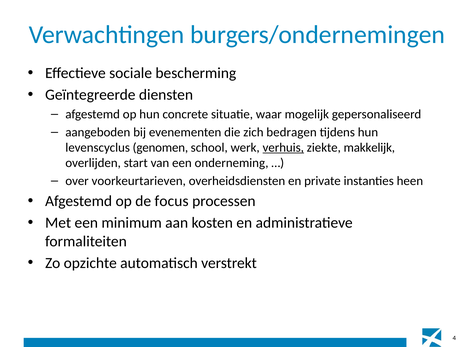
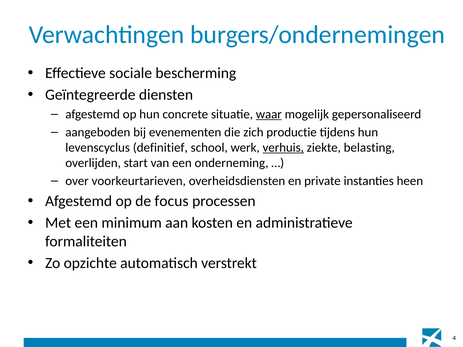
waar underline: none -> present
bedragen: bedragen -> productie
genomen: genomen -> definitief
makkelijk: makkelijk -> belasting
